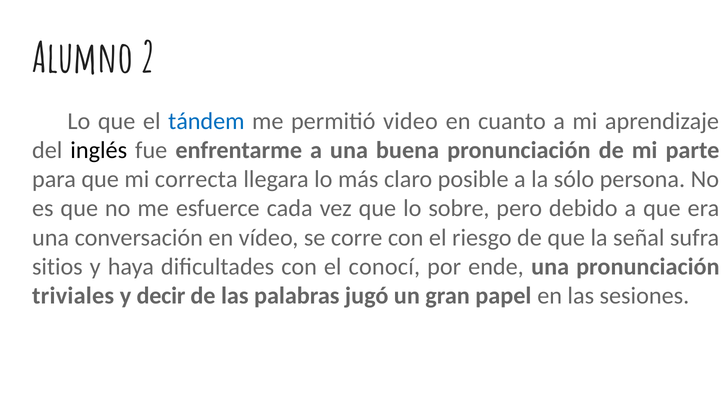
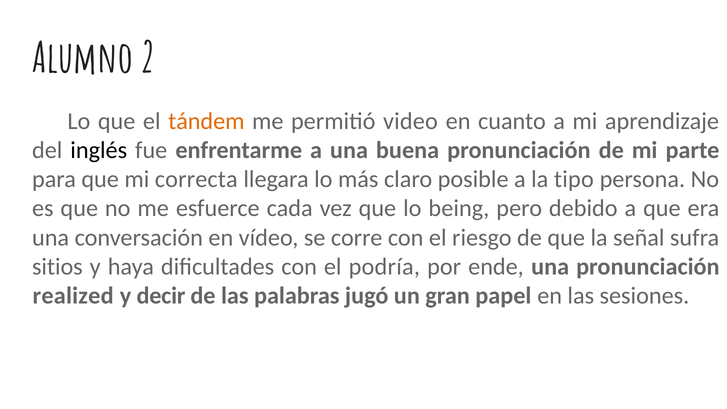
tándem colour: blue -> orange
sólo: sólo -> tipo
sobre: sobre -> being
conocí: conocí -> podría
triviales: triviales -> realized
